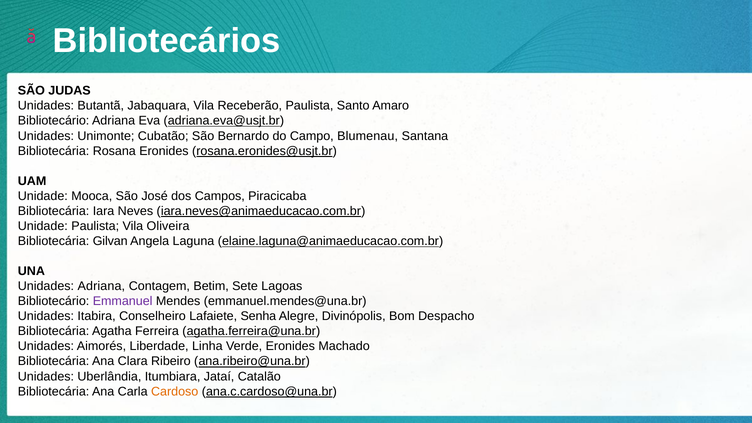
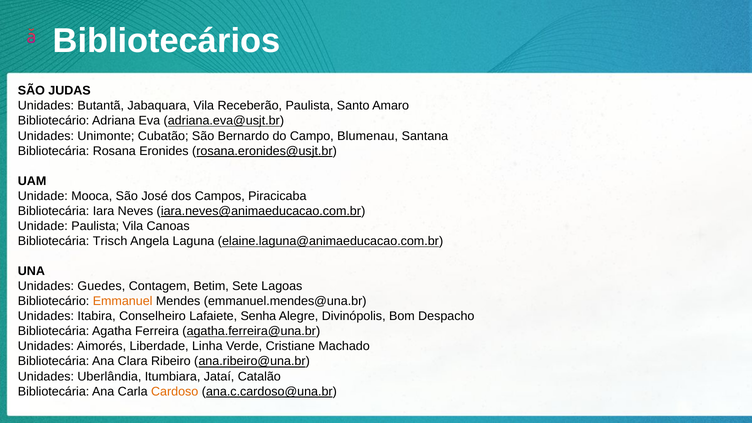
Oliveira: Oliveira -> Canoas
Gilvan: Gilvan -> Trisch
Unidades Adriana: Adriana -> Guedes
Emmanuel colour: purple -> orange
Verde Eronides: Eronides -> Cristiane
